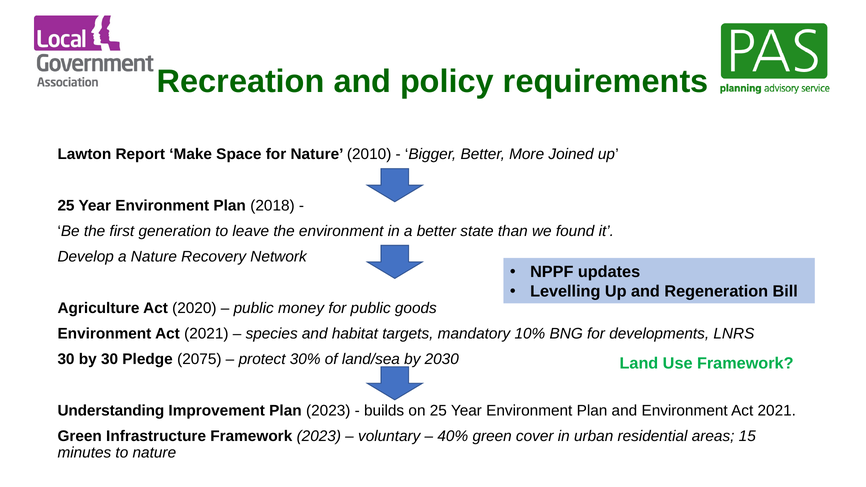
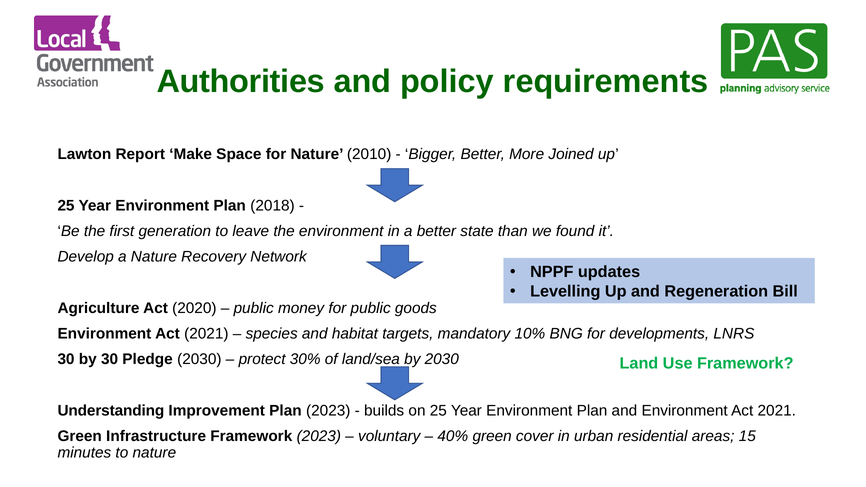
Recreation: Recreation -> Authorities
Pledge 2075: 2075 -> 2030
